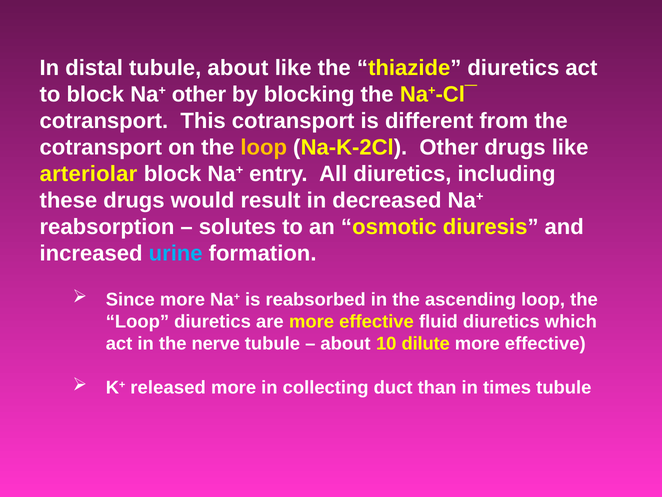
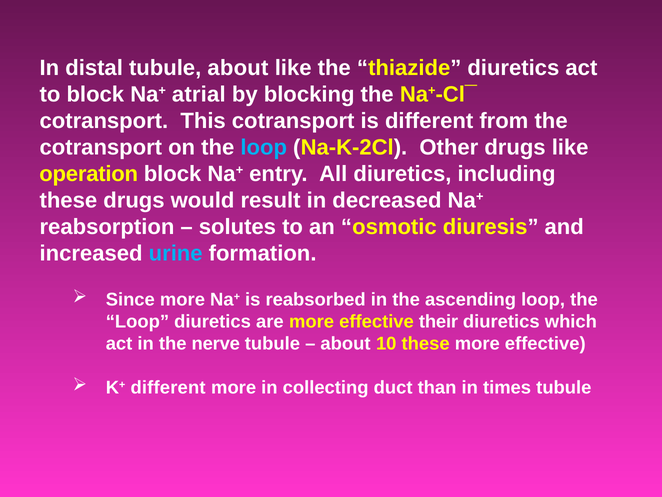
Na+ other: other -> atrial
loop at (264, 147) colour: yellow -> light blue
arteriolar: arteriolar -> operation
fluid: fluid -> their
10 dilute: dilute -> these
K+ released: released -> different
